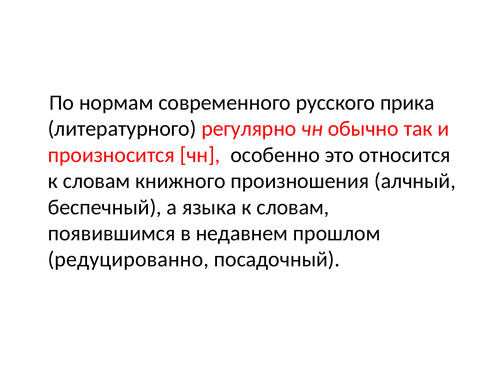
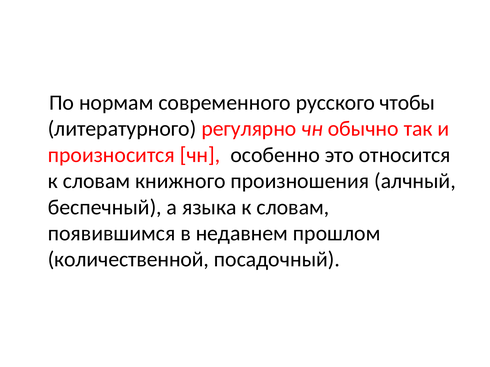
прика: прика -> чтобы
редуцированно: редуцированно -> количественной
